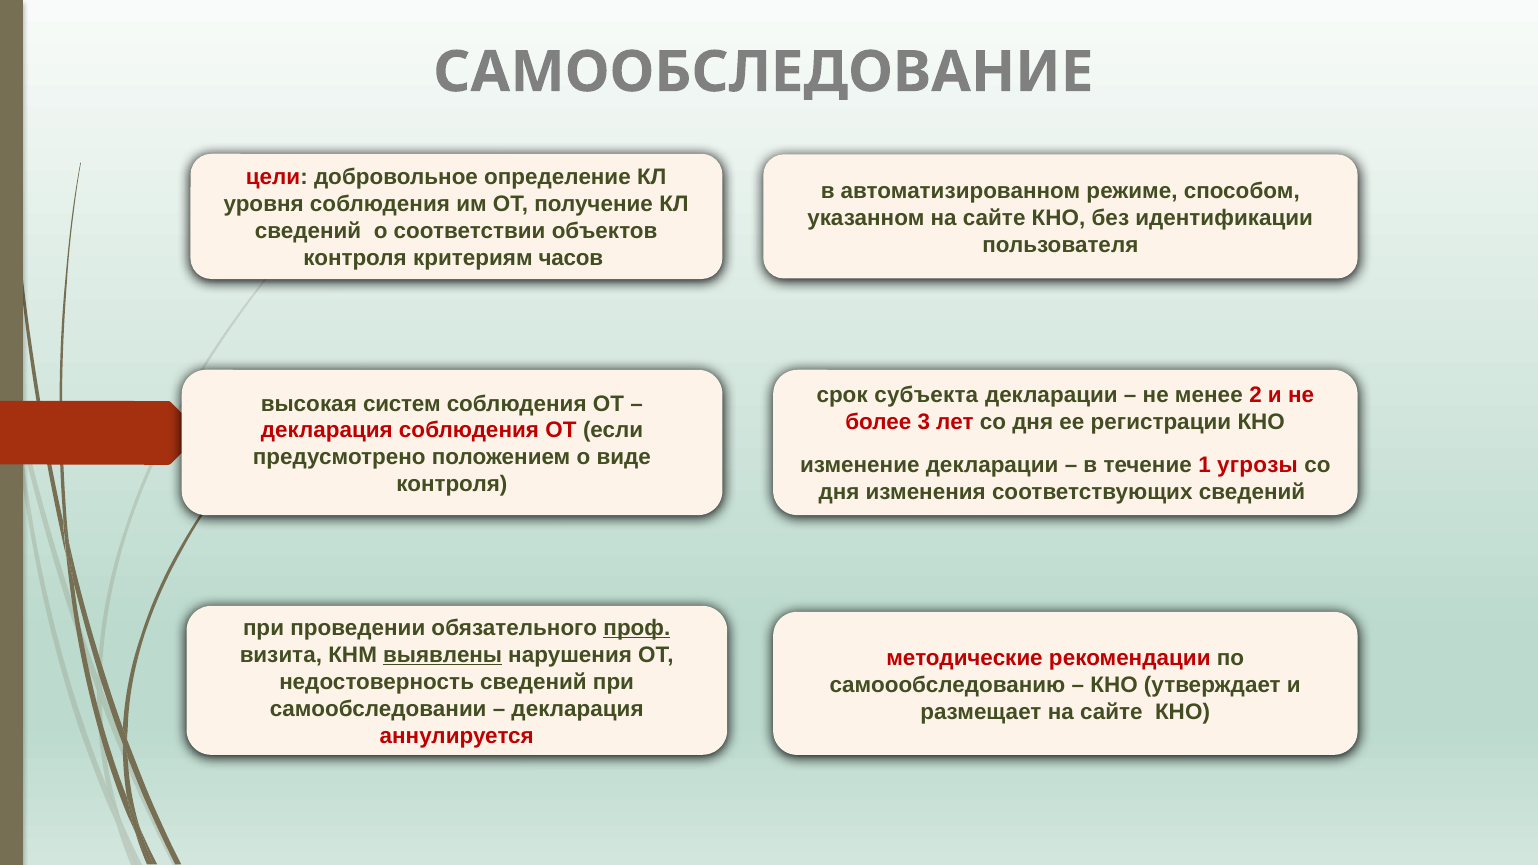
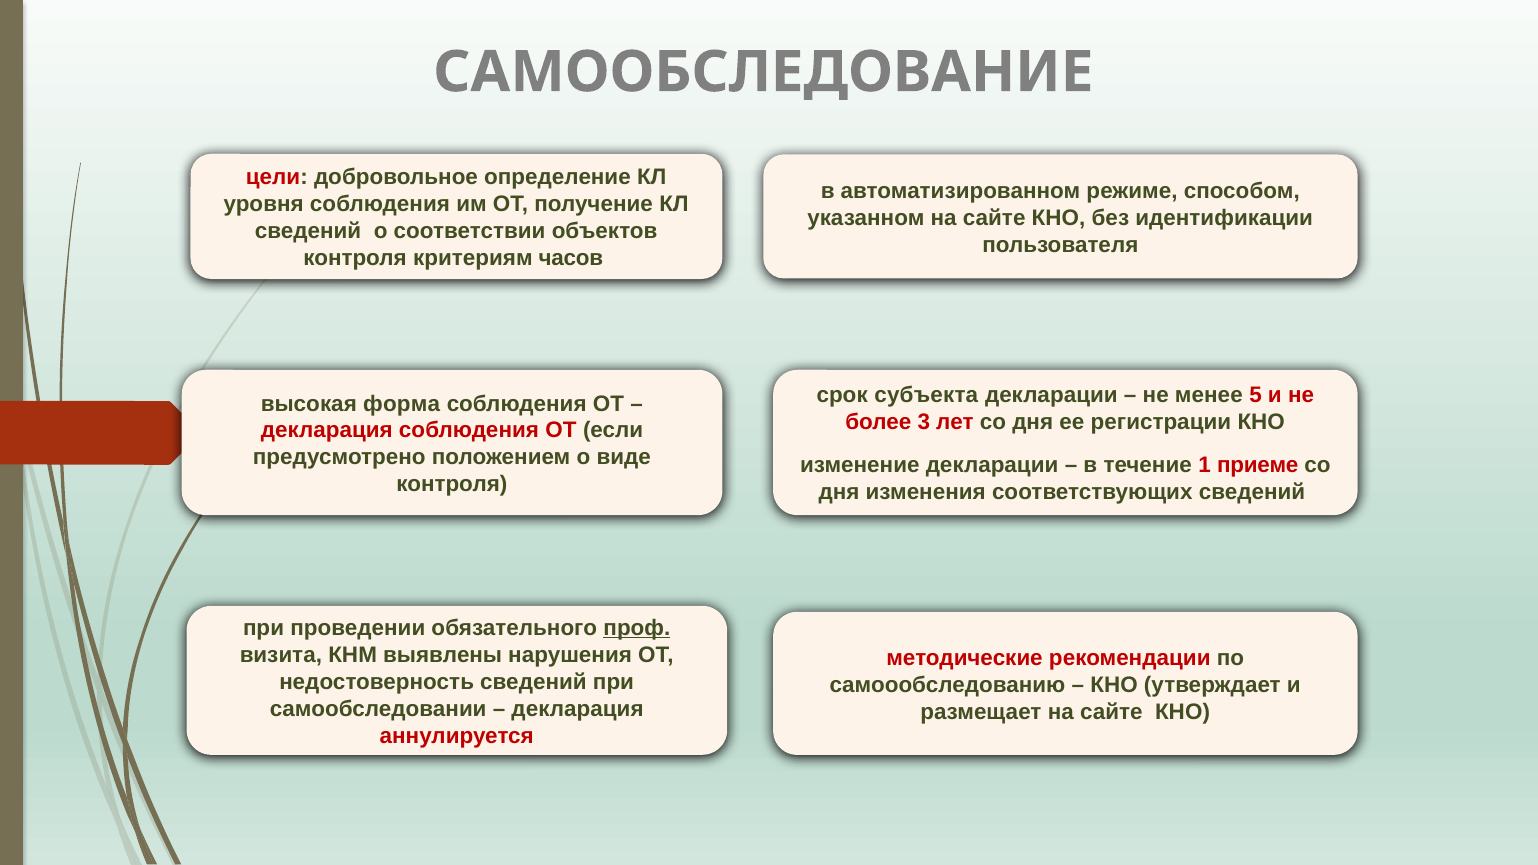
2: 2 -> 5
систем: систем -> форма
угрозы: угрозы -> приеме
выявлены underline: present -> none
